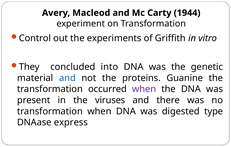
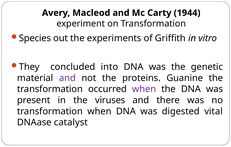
Control: Control -> Species
and at (67, 78) colour: blue -> purple
type: type -> vital
express: express -> catalyst
